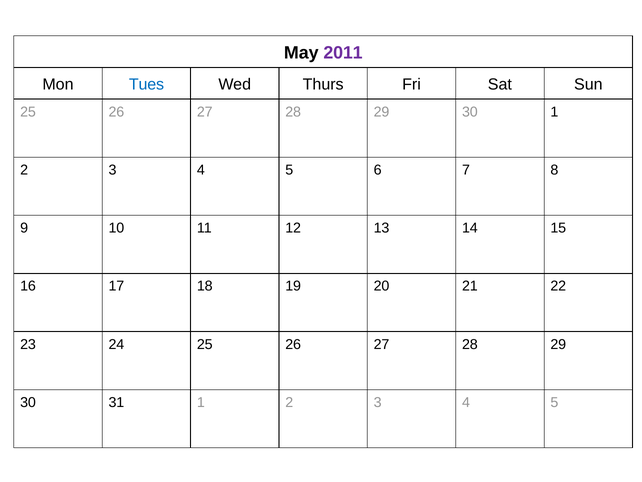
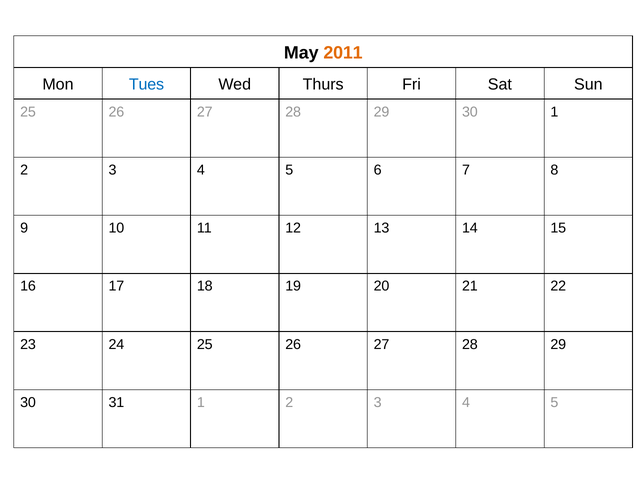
2011 colour: purple -> orange
